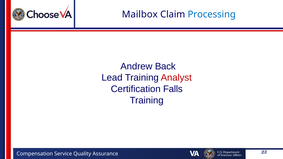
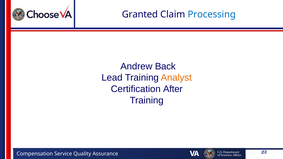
Mailbox: Mailbox -> Granted
Analyst colour: red -> orange
Falls: Falls -> After
